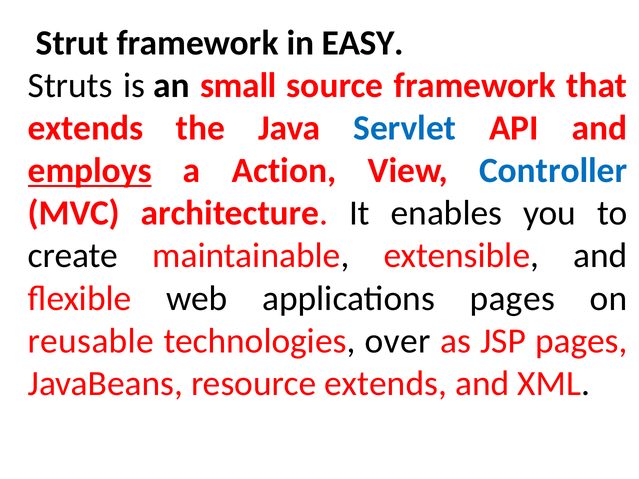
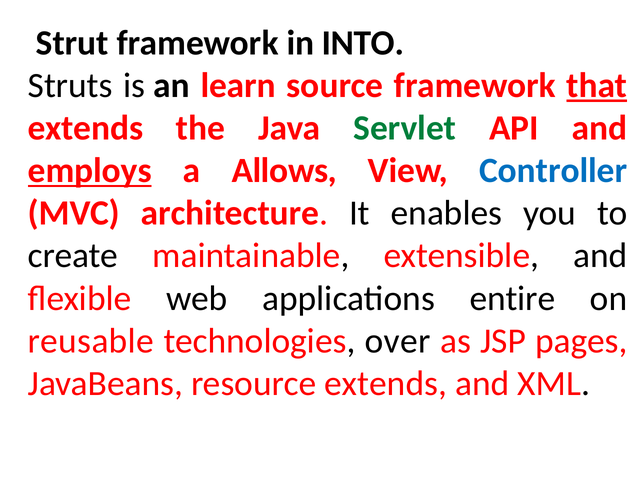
EASY: EASY -> INTO
small: small -> learn
that underline: none -> present
Servlet colour: blue -> green
Action: Action -> Allows
applications pages: pages -> entire
